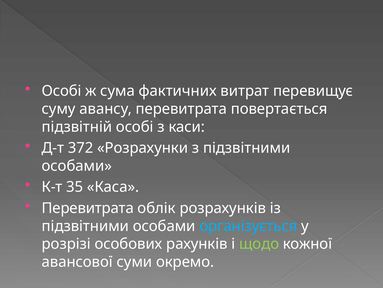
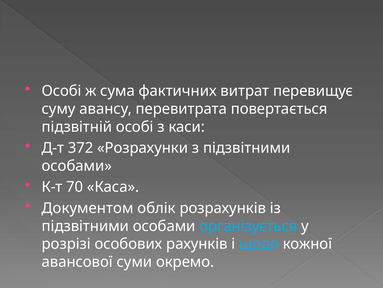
35: 35 -> 70
Перевитрата at (88, 208): Перевитрата -> Документом
щодо colour: light green -> light blue
